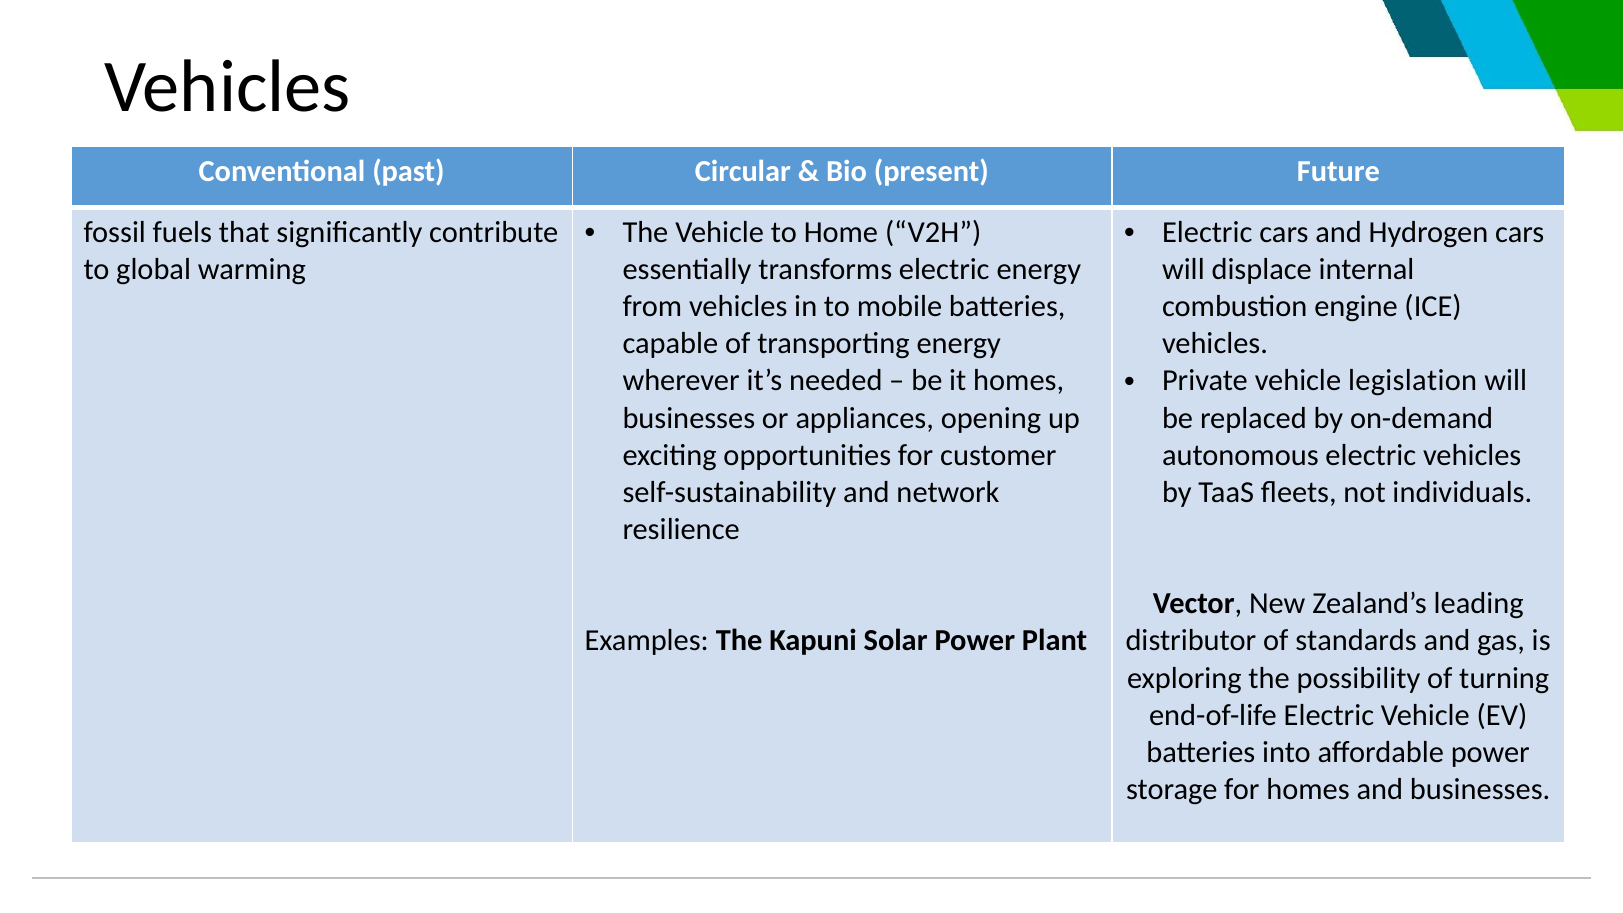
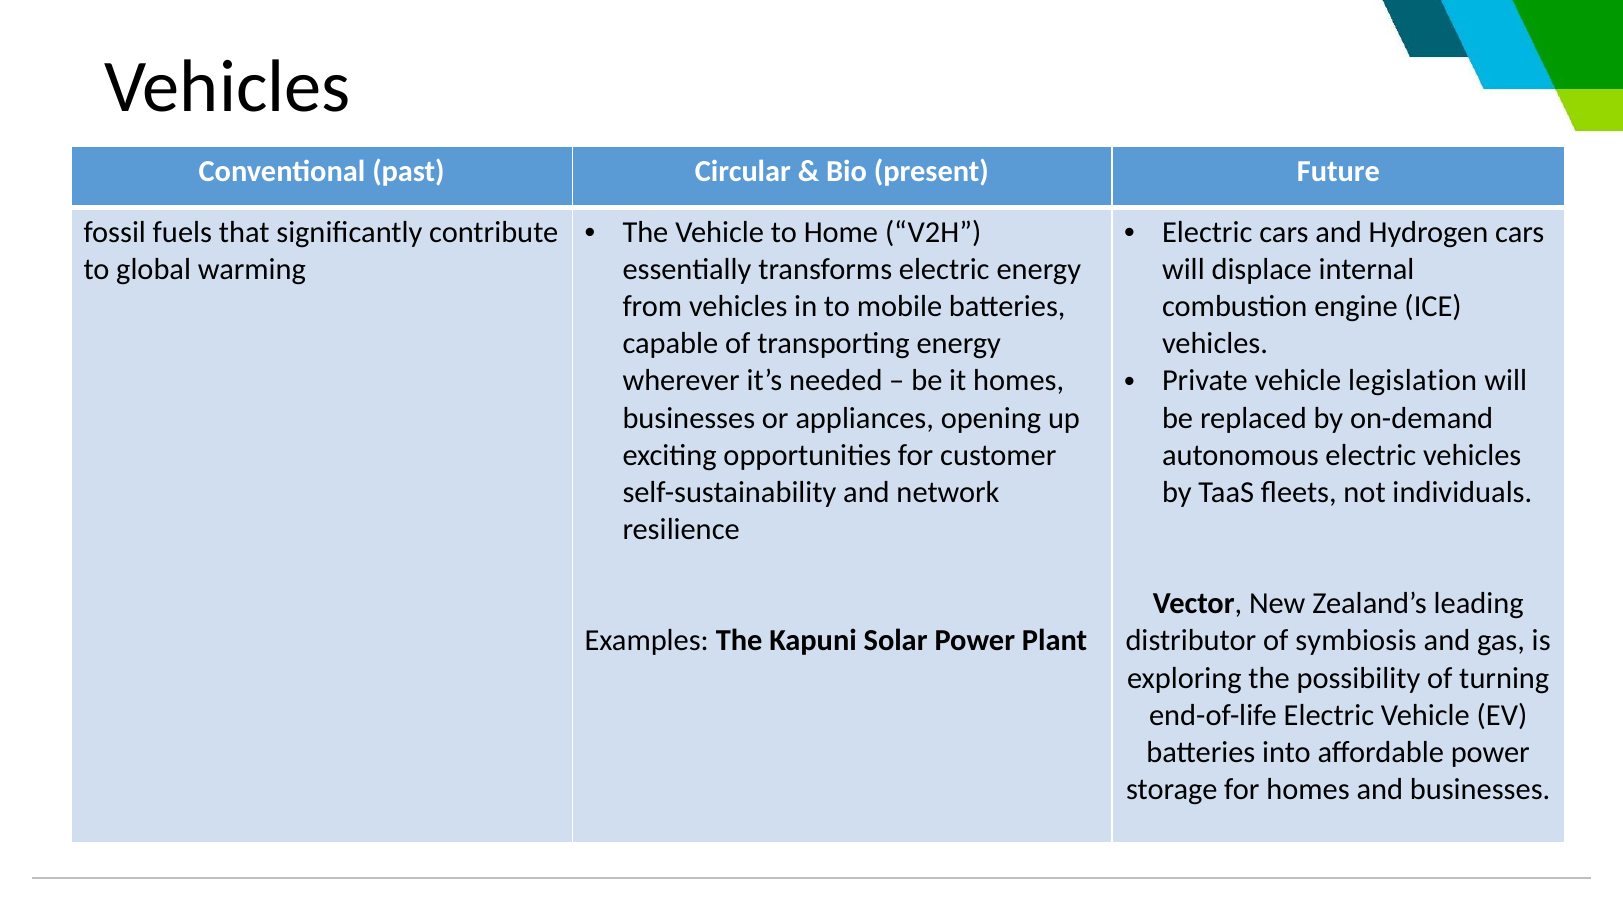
standards: standards -> symbiosis
